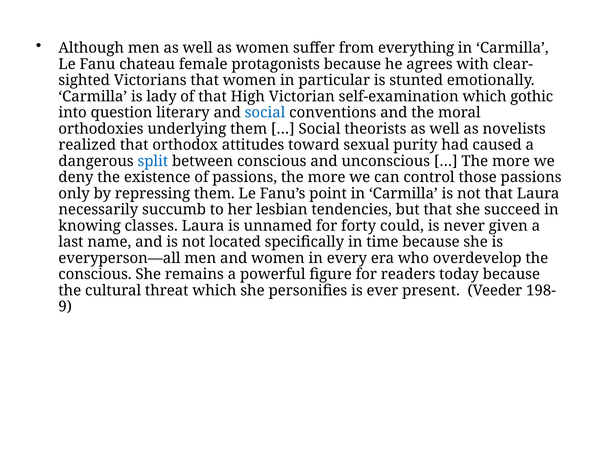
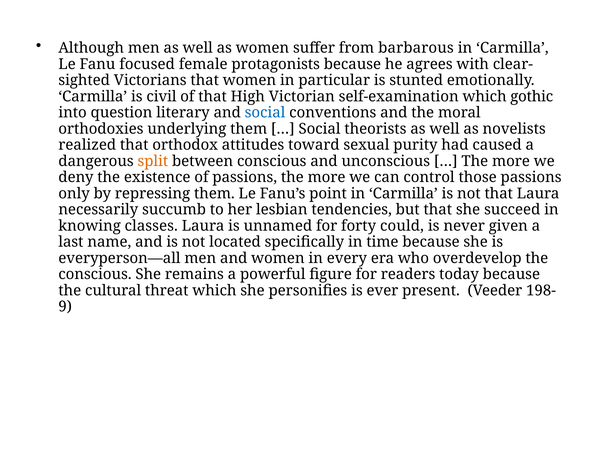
everything: everything -> barbarous
chateau: chateau -> focused
lady: lady -> civil
split colour: blue -> orange
